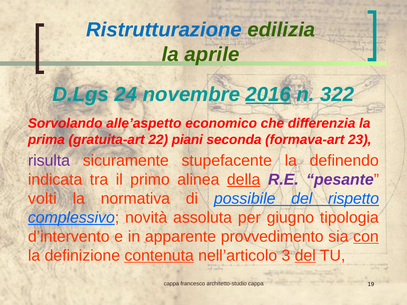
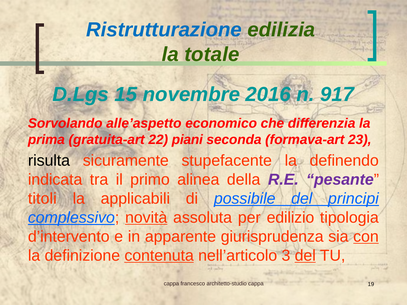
aprile: aprile -> totale
24: 24 -> 15
2016 underline: present -> none
322: 322 -> 917
risulta colour: purple -> black
della underline: present -> none
volti: volti -> titoli
normativa: normativa -> applicabili
rispetto: rispetto -> principi
novità underline: none -> present
giugno: giugno -> edilizio
provvedimento: provvedimento -> giurisprudenza
